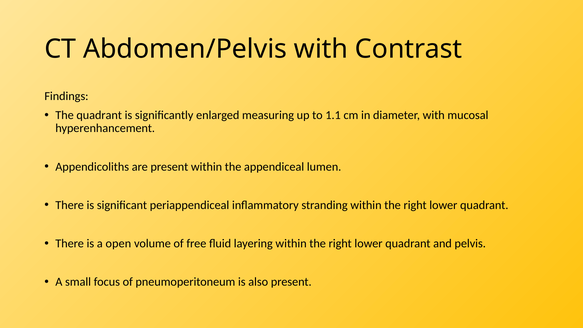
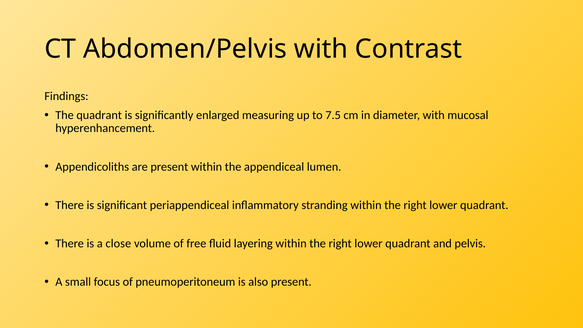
1.1: 1.1 -> 7.5
open: open -> close
